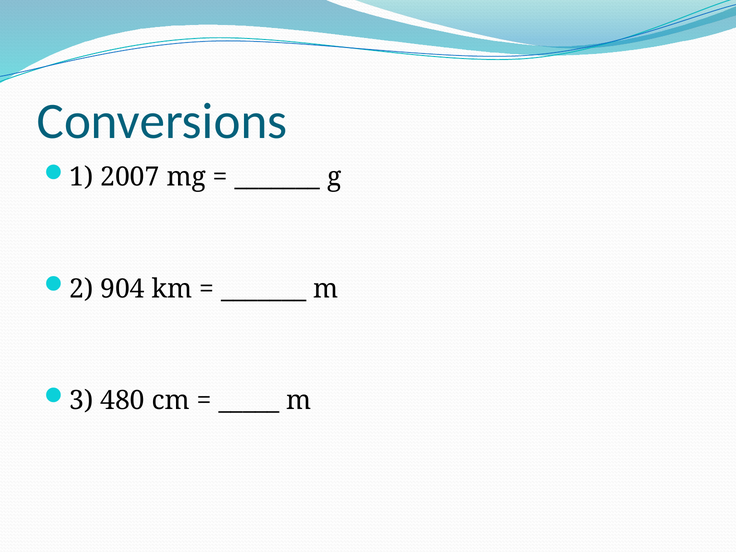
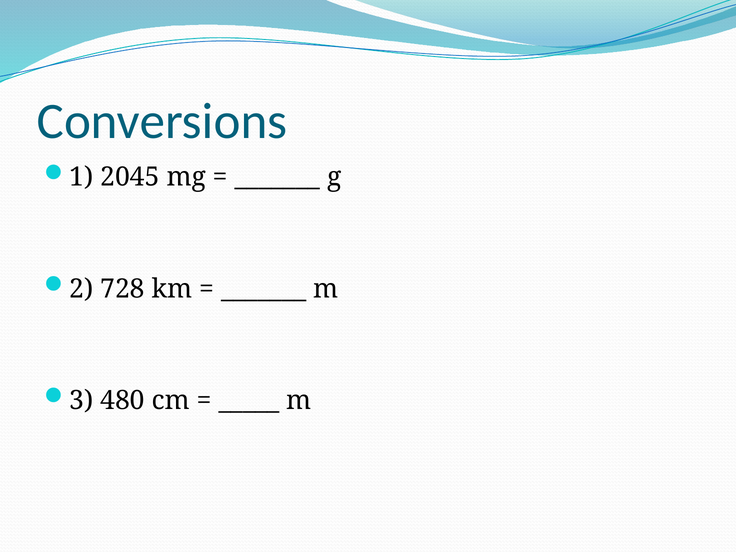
2007: 2007 -> 2045
904: 904 -> 728
